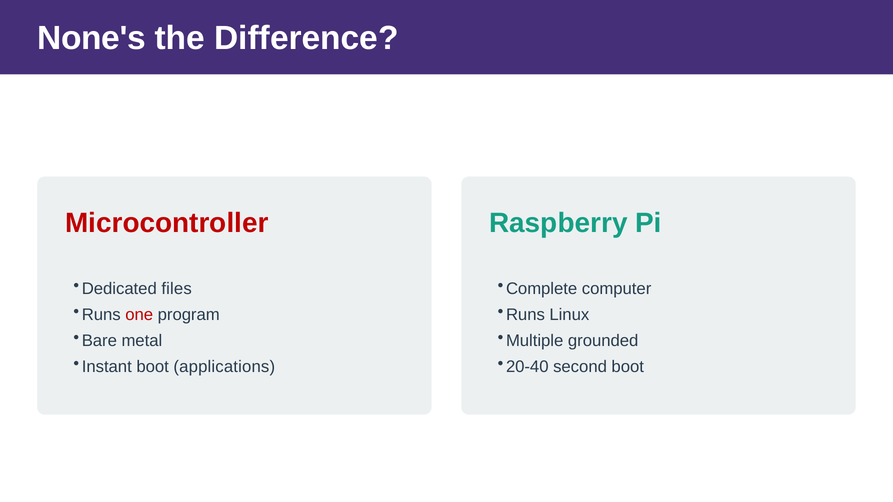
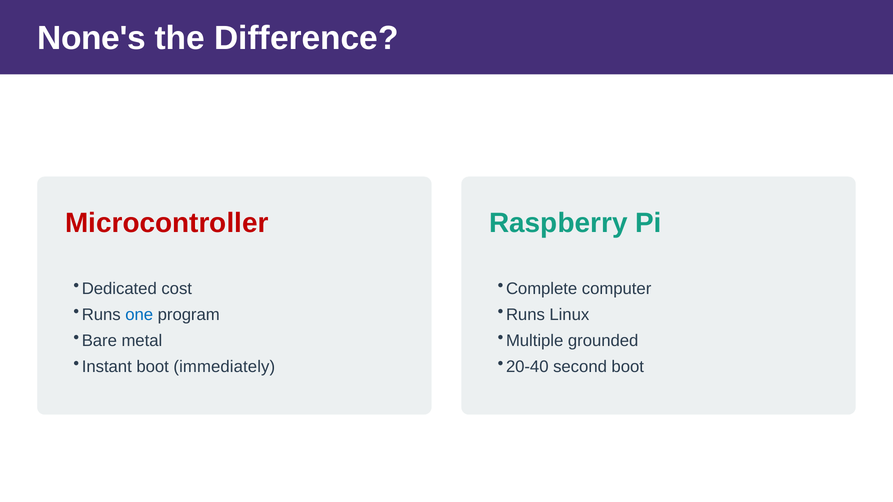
files: files -> cost
one colour: red -> blue
applications: applications -> immediately
